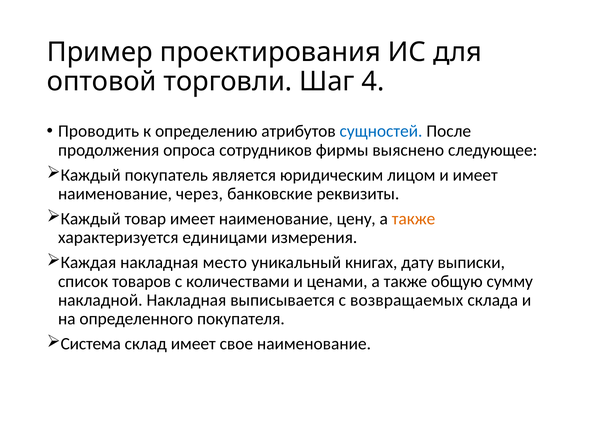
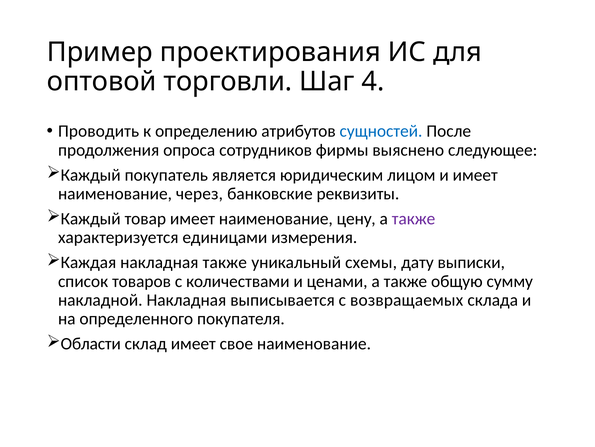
также at (414, 218) colour: orange -> purple
накладная место: место -> также
книгах: книгах -> схемы
Система: Система -> Области
